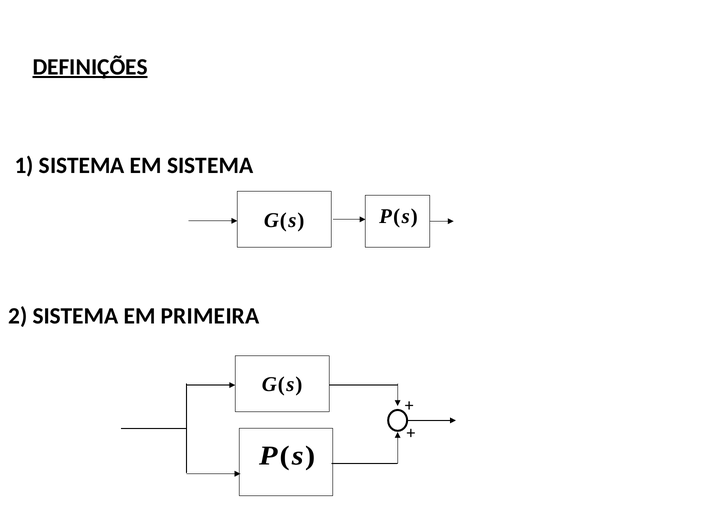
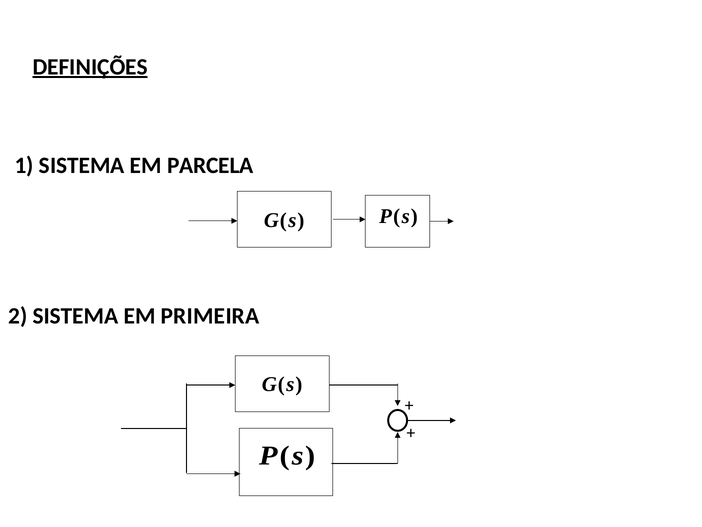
EM SISTEMA: SISTEMA -> PARCELA
